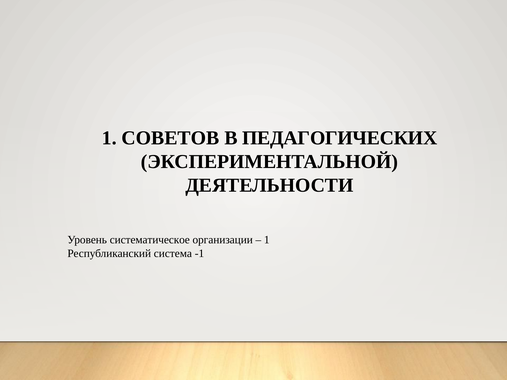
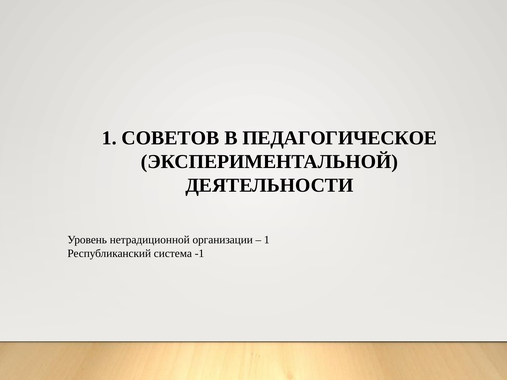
ПЕДАГОГИЧЕСКИХ: ПЕДАГОГИЧЕСКИХ -> ПЕДАГОГИЧЕСКОЕ
систематическое: систематическое -> нетрадиционной
